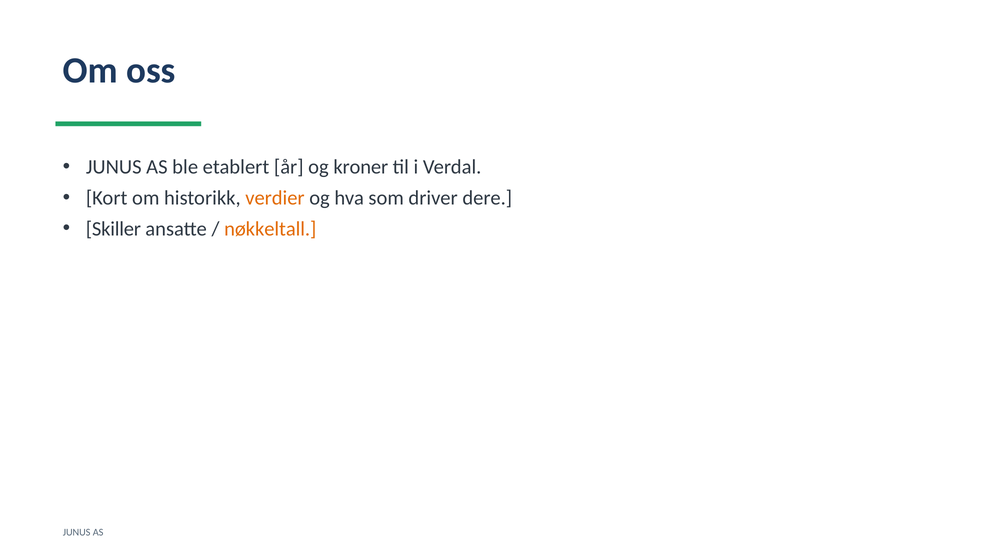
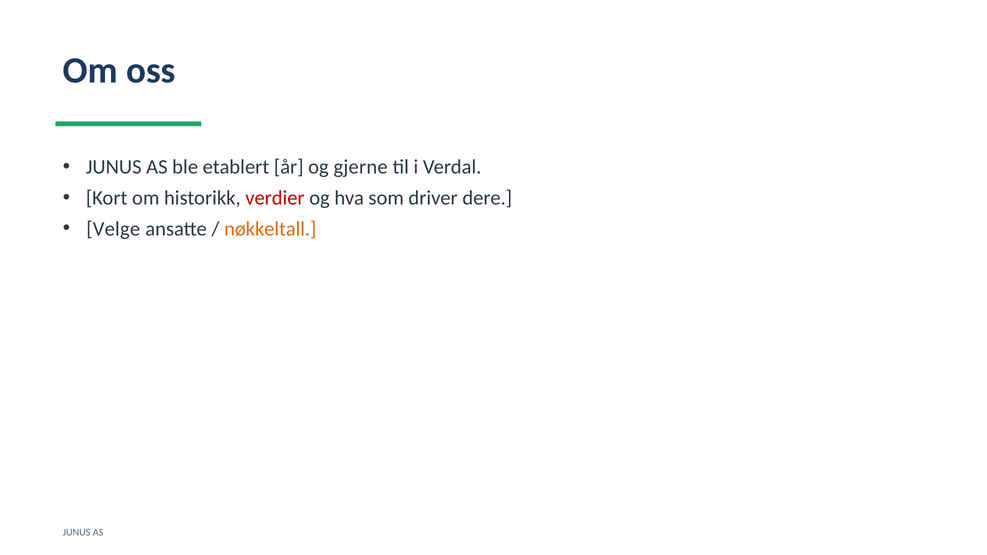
kroner: kroner -> gjerne
verdier colour: orange -> red
Skiller: Skiller -> Velge
